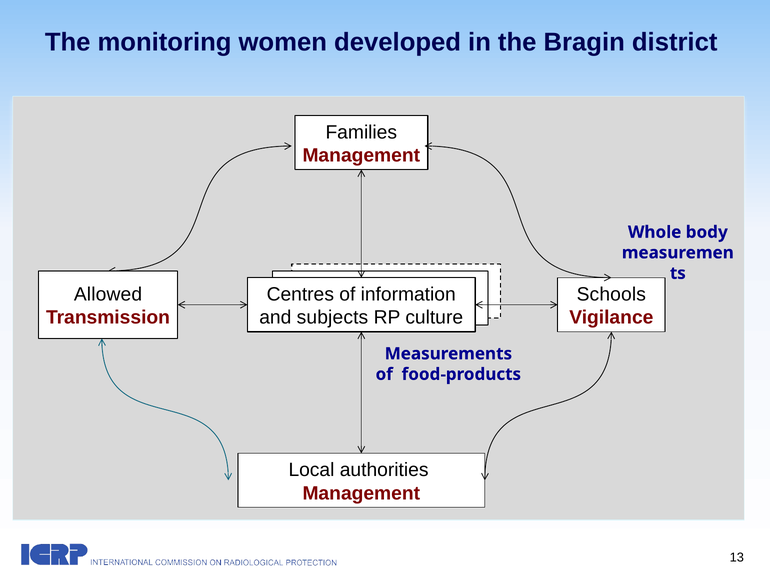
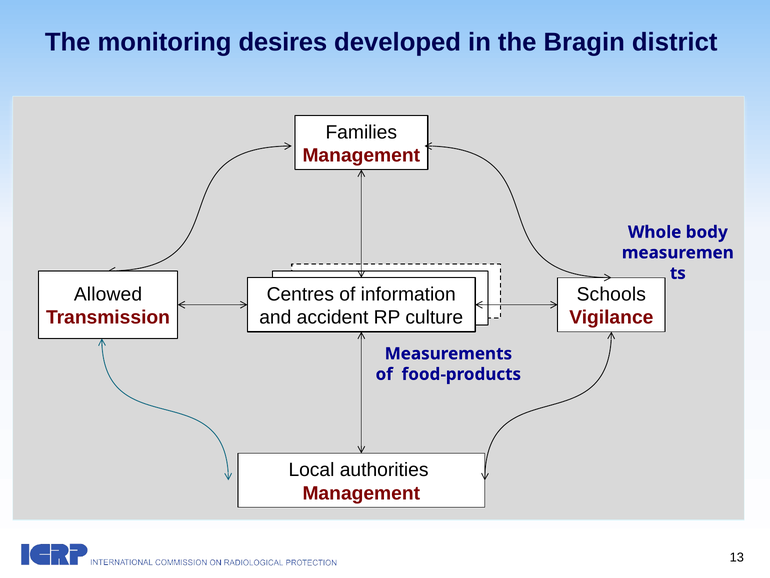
women: women -> desires
subjects: subjects -> accident
